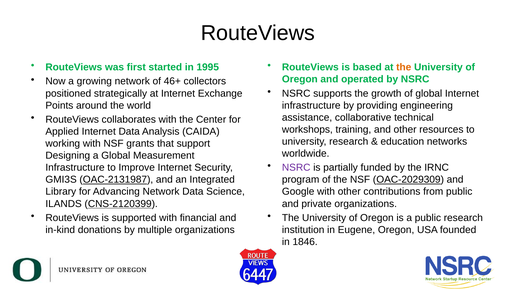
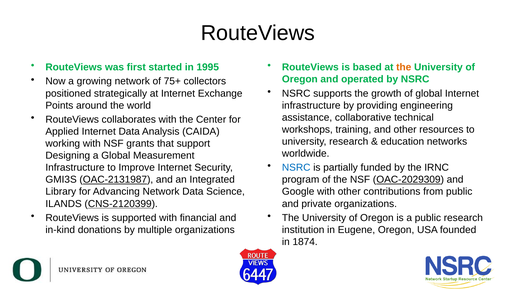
46+: 46+ -> 75+
NSRC at (296, 168) colour: purple -> blue
1846: 1846 -> 1874
